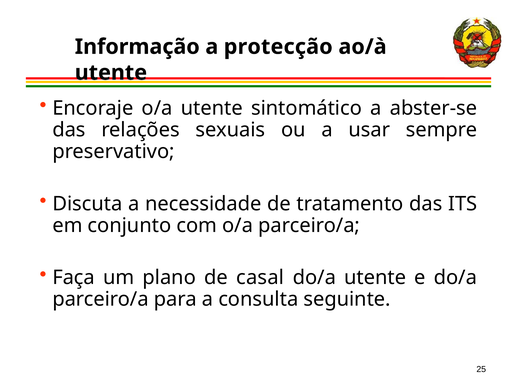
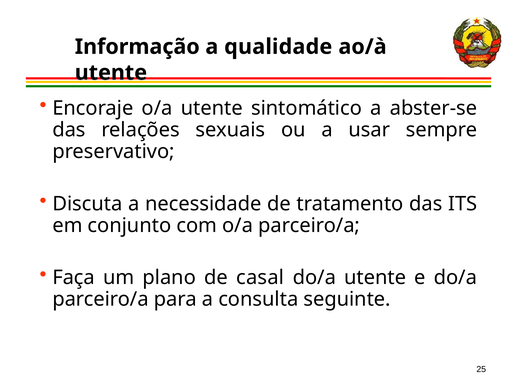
protecção: protecção -> qualidade
